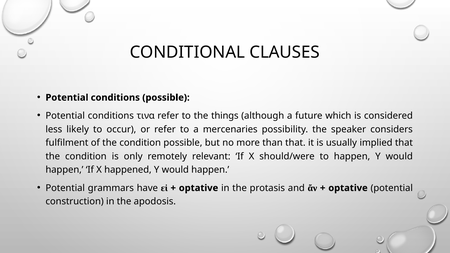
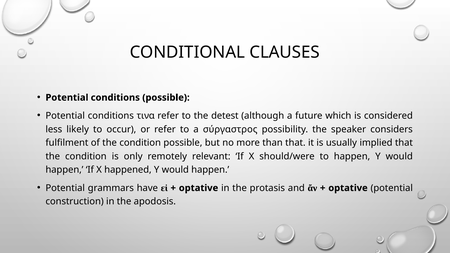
things: things -> detest
mercenaries: mercenaries -> σύργαστρος
